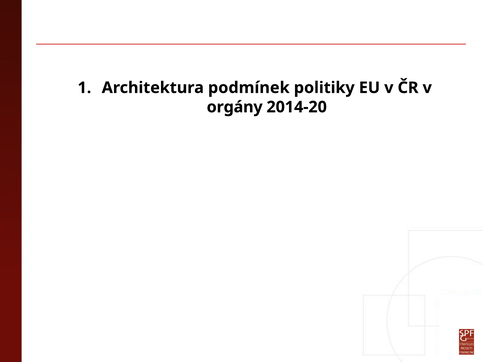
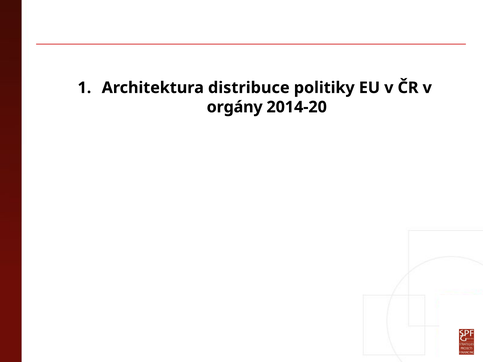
podmínek: podmínek -> distribuce
